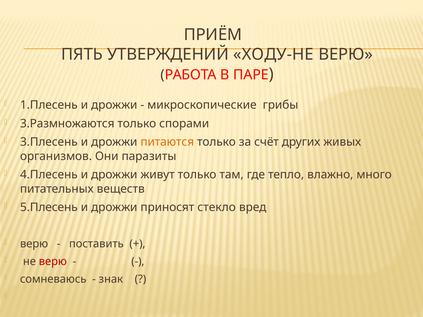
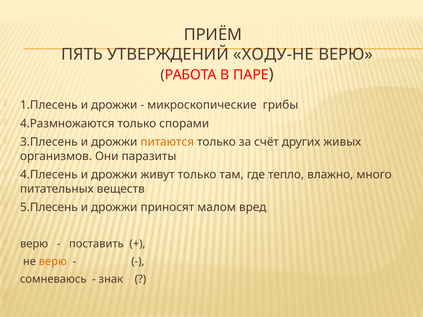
3.Размножаются: 3.Размножаются -> 4.Размножаются
стекло: стекло -> малом
верю at (53, 262) colour: red -> orange
